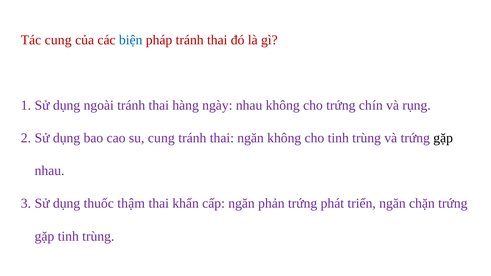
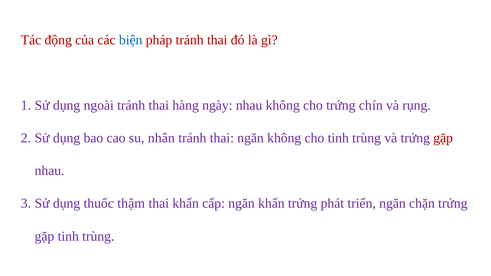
Tác cung: cung -> động
su cung: cung -> nhân
gặp at (443, 138) colour: black -> red
ngăn phản: phản -> khẩn
